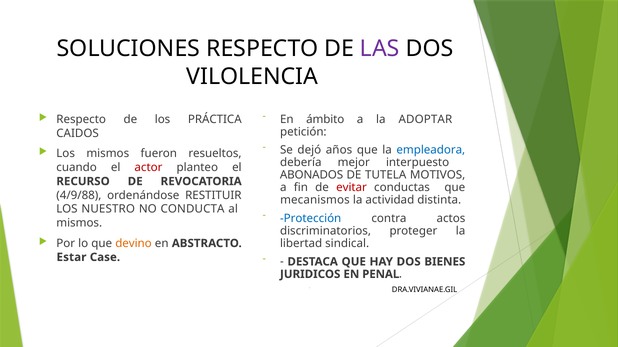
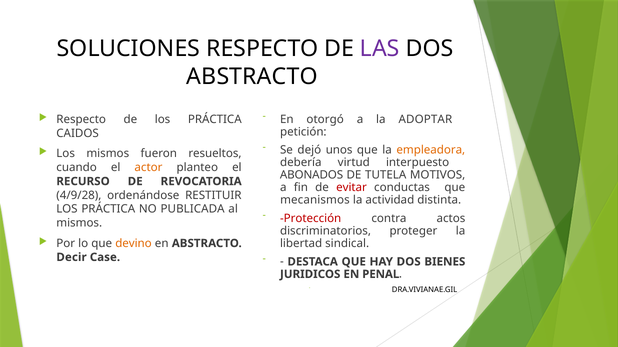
VILOLENCIA at (252, 77): VILOLENCIA -> ABSTRACTO
ámbito: ámbito -> otorgó
años: años -> unos
empleadora colour: blue -> orange
mejor: mejor -> virtud
actor colour: red -> orange
4/9/88: 4/9/88 -> 4/9/28
NUESTRO at (108, 209): NUESTRO -> PRÁCTICA
CONDUCTA: CONDUCTA -> PUBLICADA
Protección colour: blue -> red
Estar: Estar -> Decir
